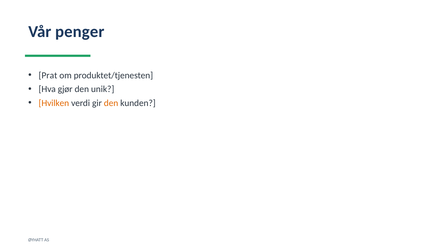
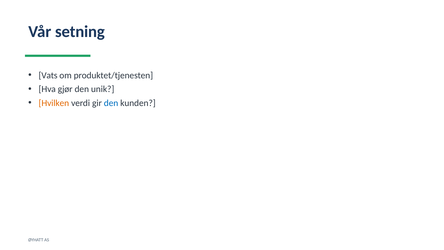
penger: penger -> setning
Prat: Prat -> Vats
den at (111, 103) colour: orange -> blue
